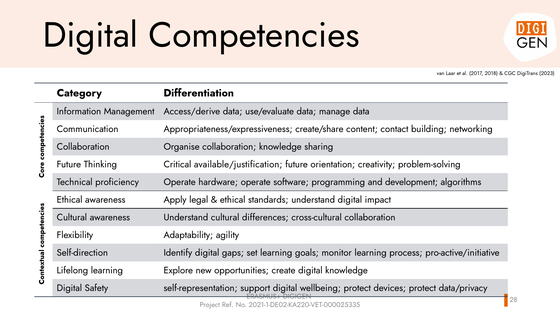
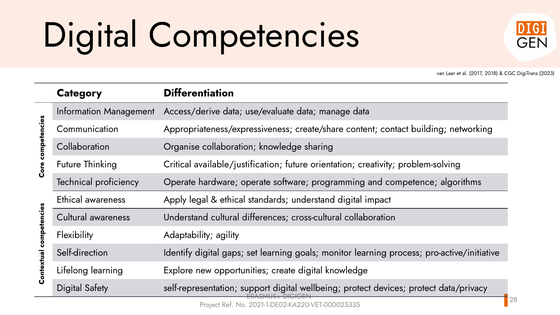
development: development -> competence
